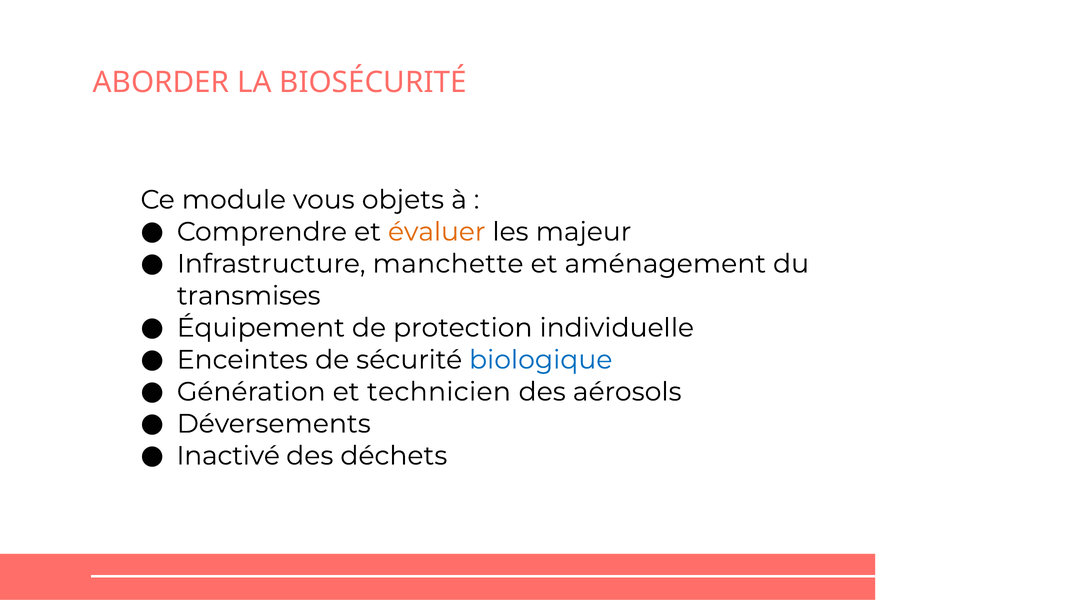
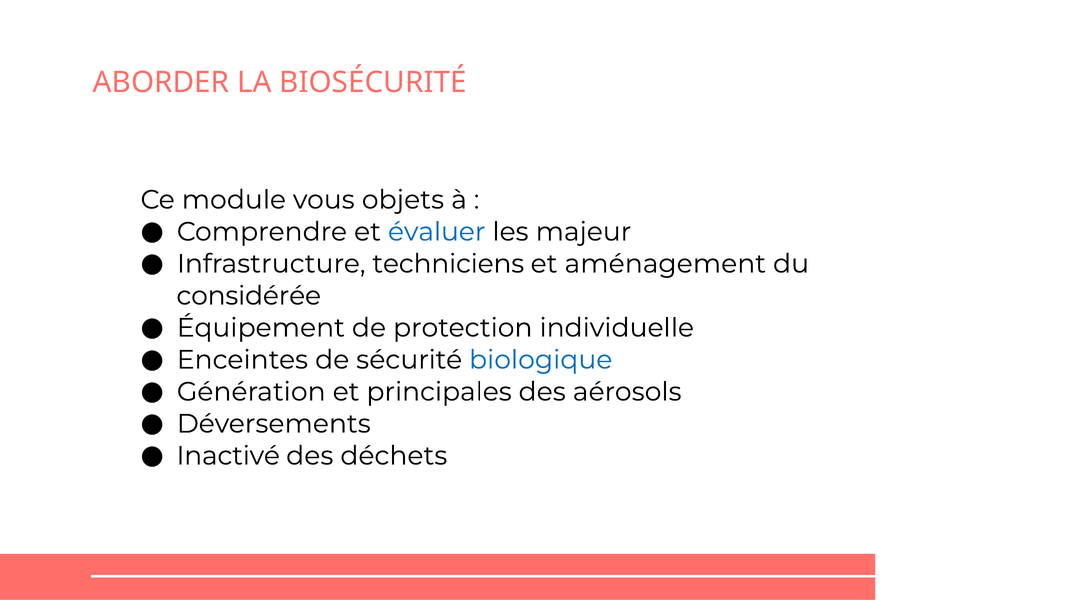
évaluer colour: orange -> blue
manchette: manchette -> techniciens
transmises: transmises -> considérée
technicien: technicien -> principales
